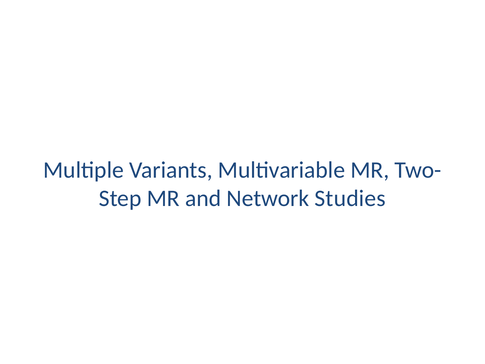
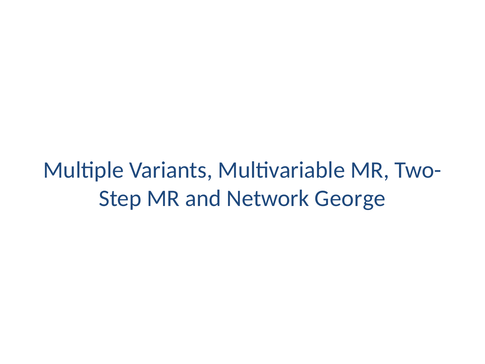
Studies: Studies -> George
